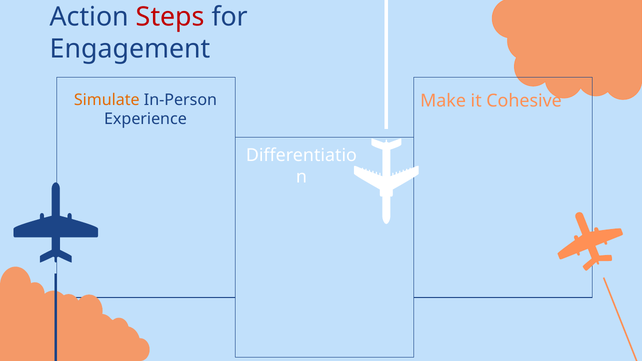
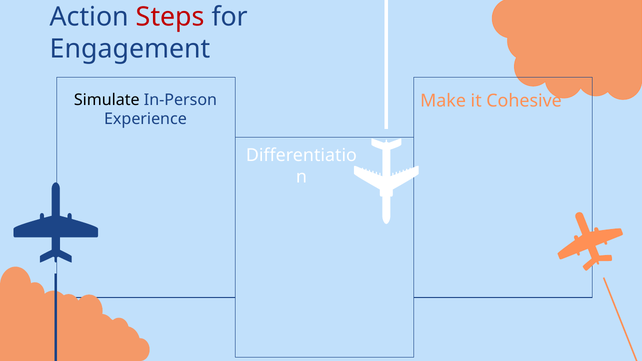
Simulate colour: orange -> black
